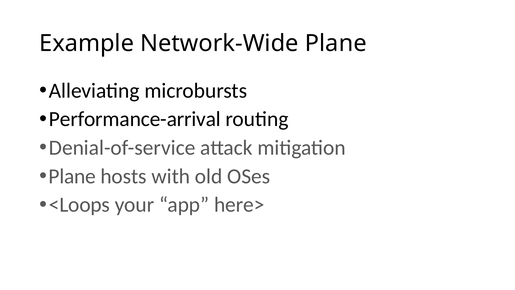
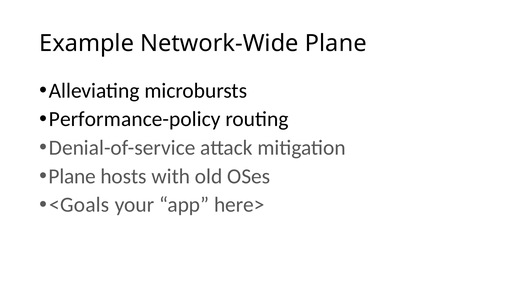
Performance-arrival: Performance-arrival -> Performance-policy
<Loops: <Loops -> <Goals
